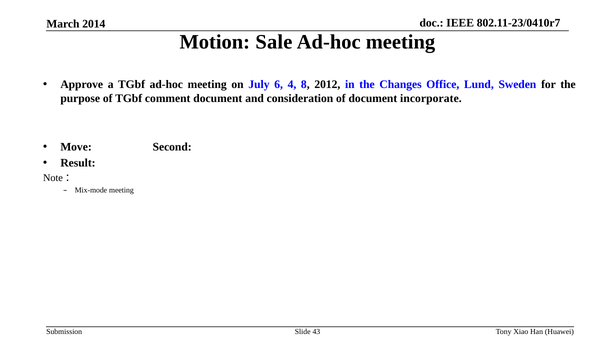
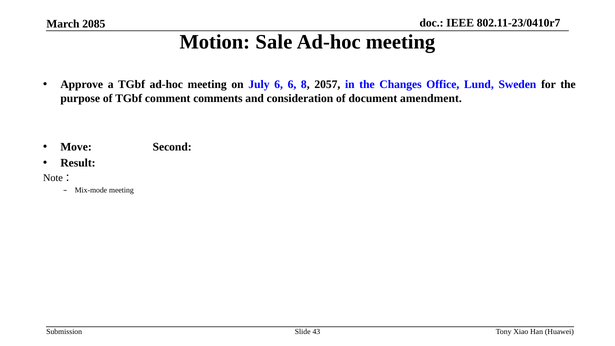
2014: 2014 -> 2085
6 4: 4 -> 6
2012: 2012 -> 2057
comment document: document -> comments
incorporate: incorporate -> amendment
